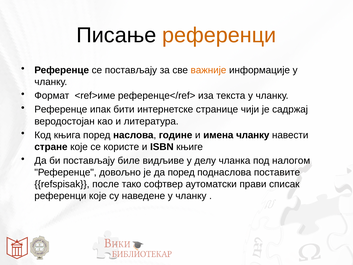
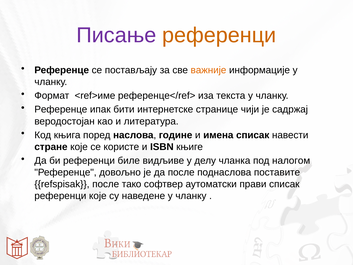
Писање colour: black -> purple
имена чланку: чланку -> списак
би постављају: постављају -> референци
да поред: поред -> после
